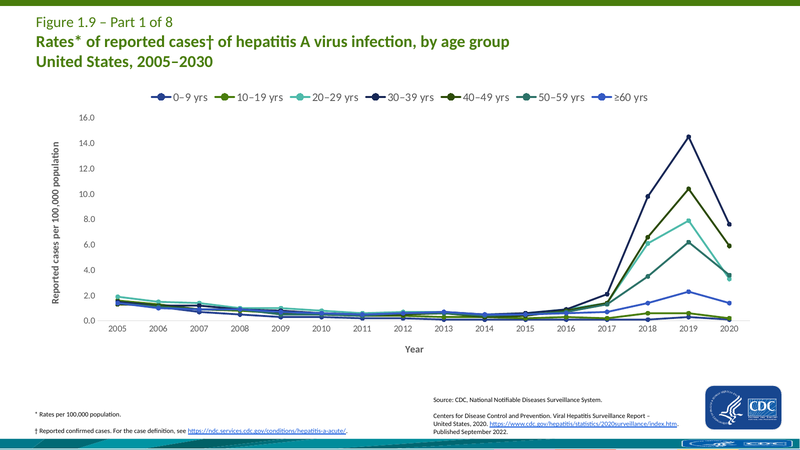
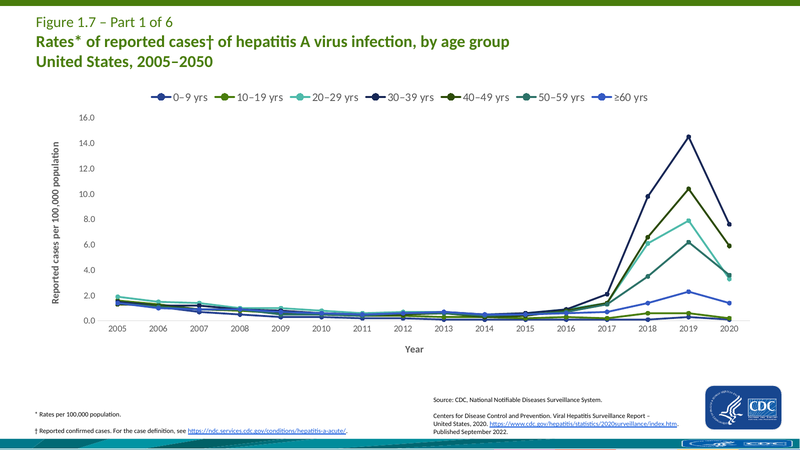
1.9: 1.9 -> 1.7
8: 8 -> 6
2005–2030: 2005–2030 -> 2005–2050
